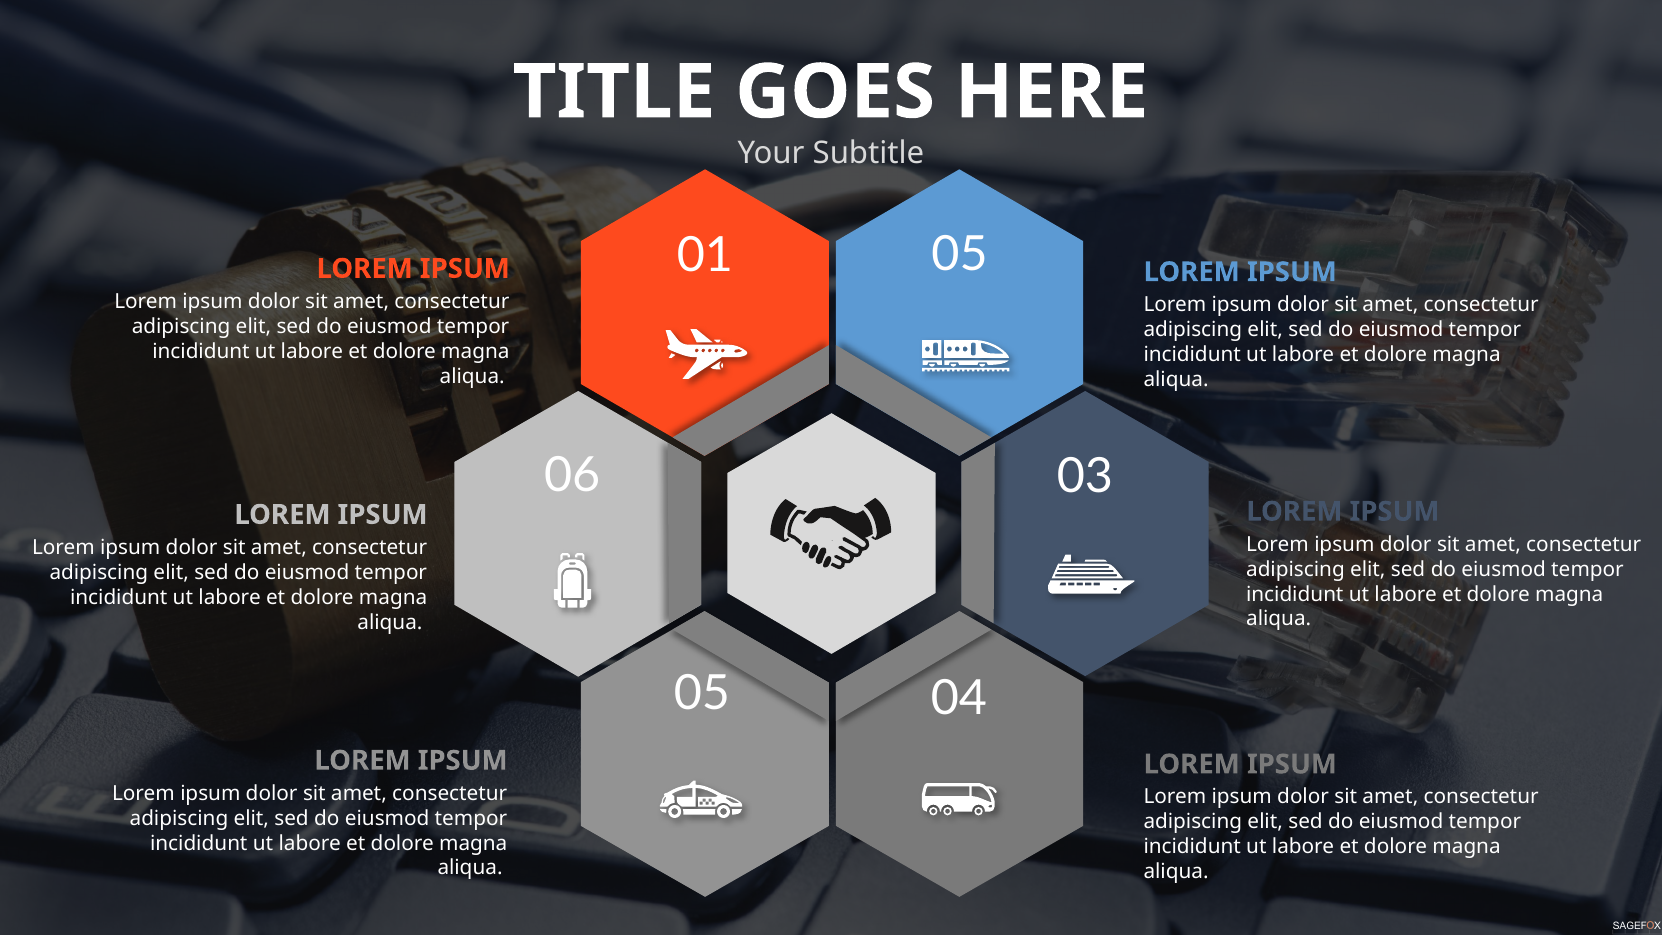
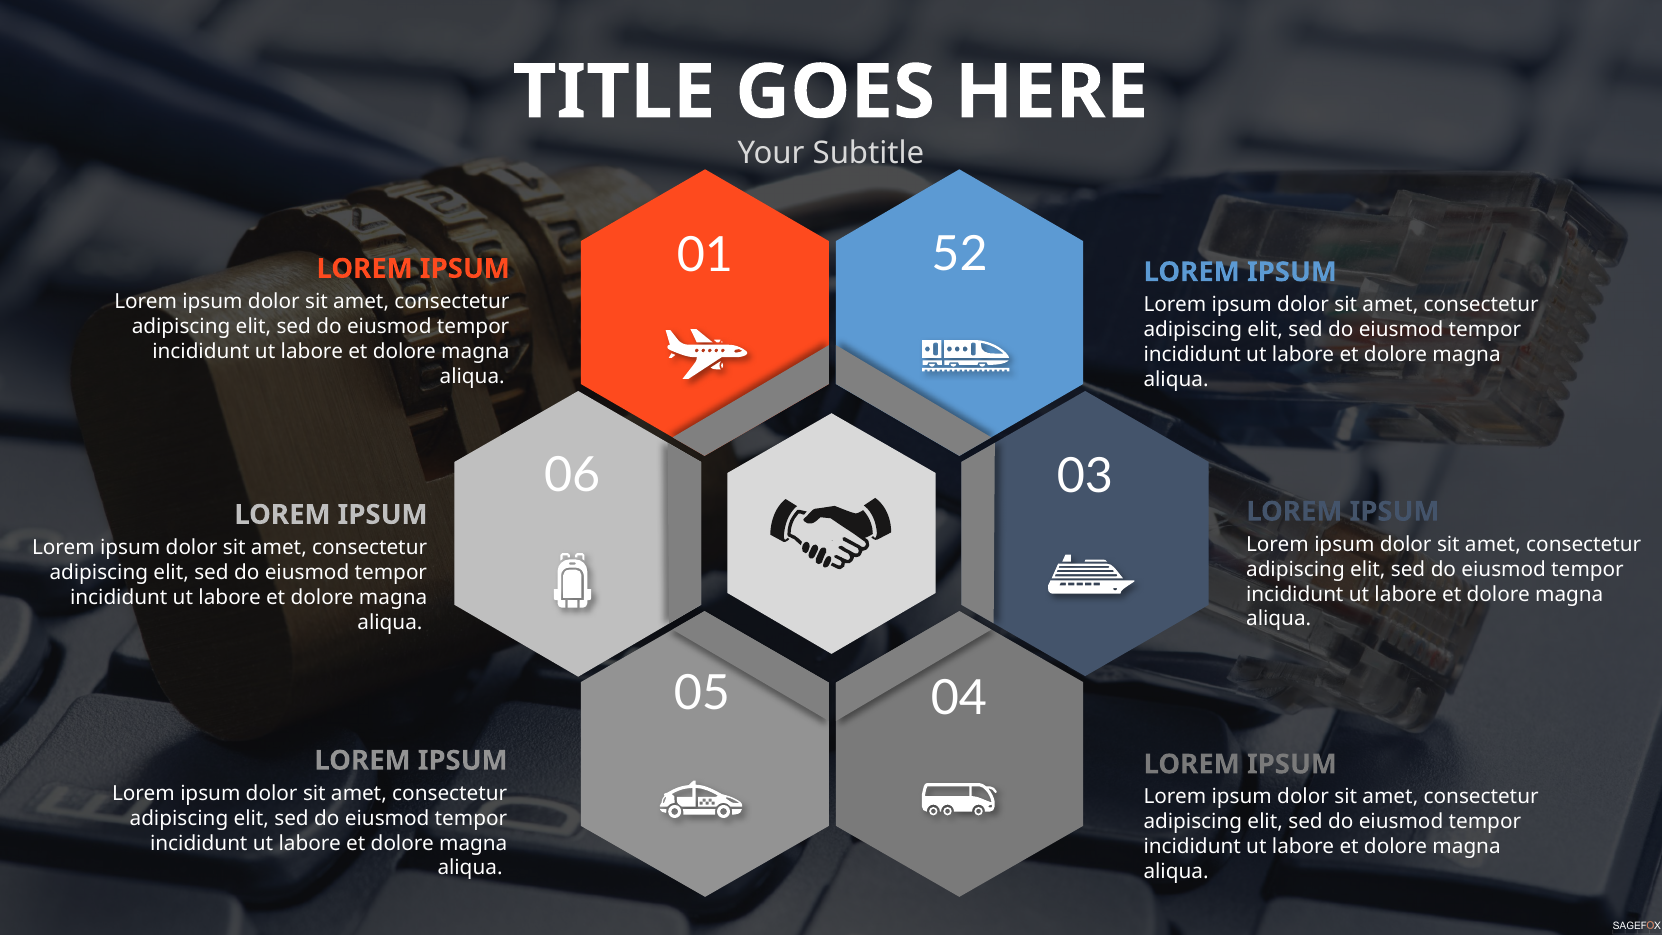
01 05: 05 -> 52
